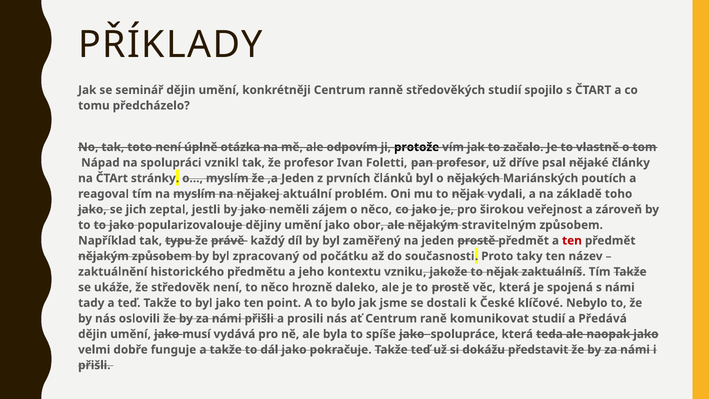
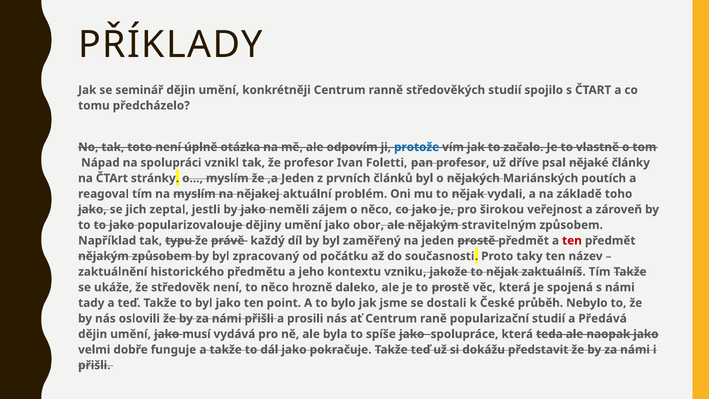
protože colour: black -> blue
klíčové: klíčové -> průběh
komunikovat: komunikovat -> popularizační
